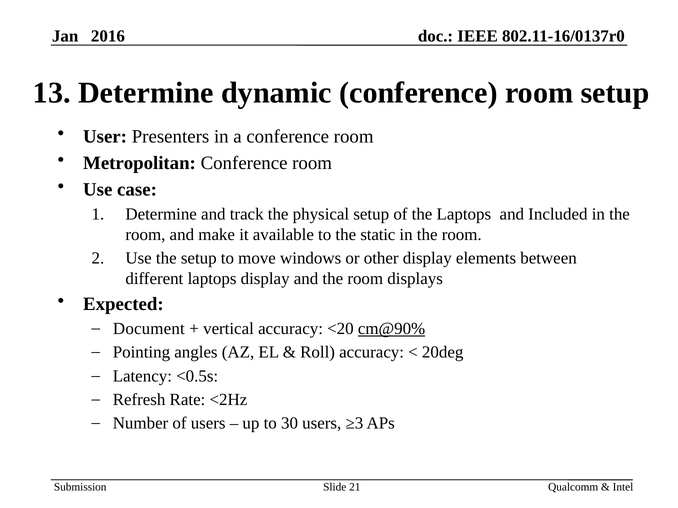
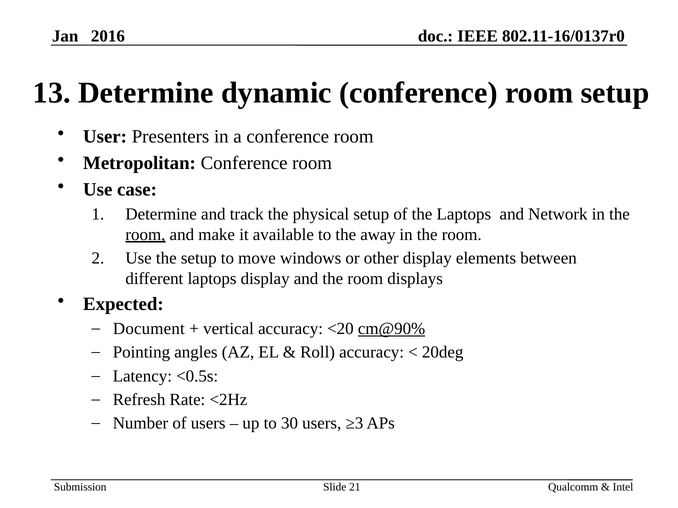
Included: Included -> Network
room at (145, 235) underline: none -> present
static: static -> away
